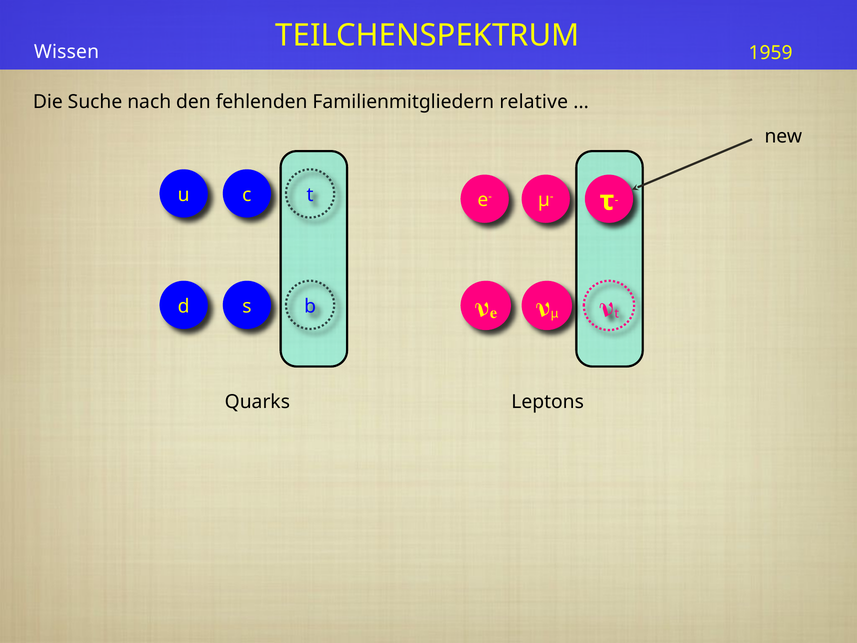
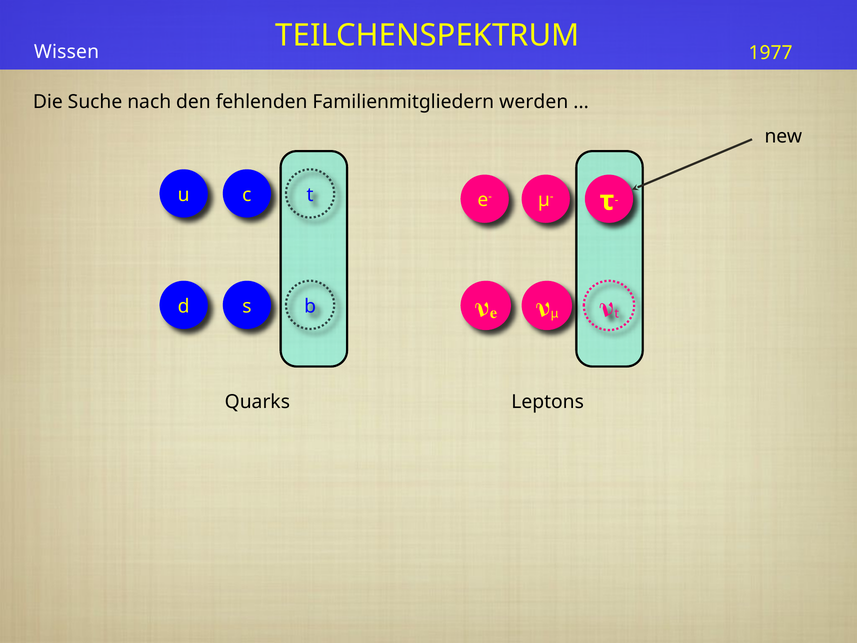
1959: 1959 -> 1977
relative: relative -> werden
